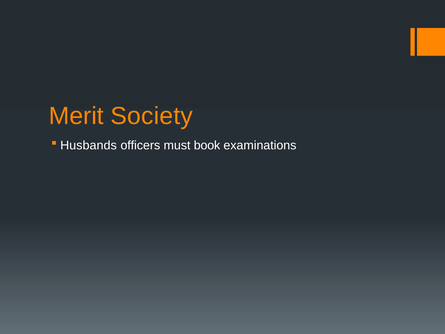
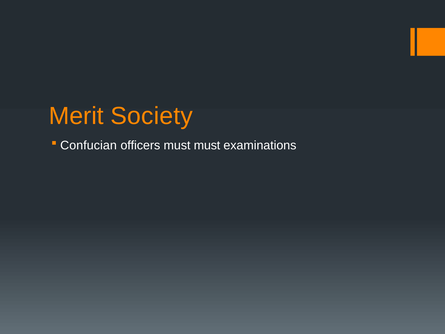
Husbands: Husbands -> Confucian
must book: book -> must
